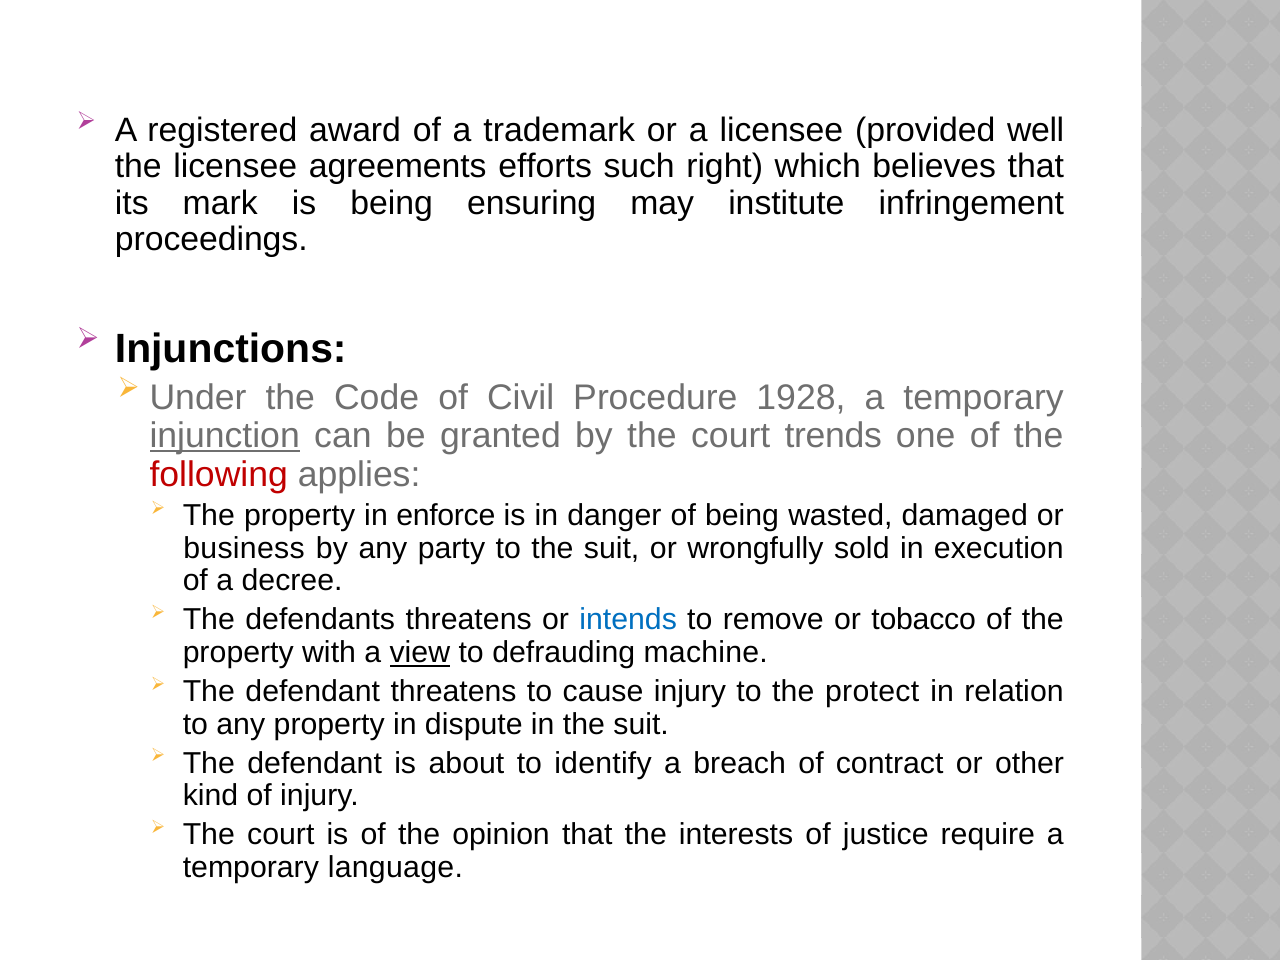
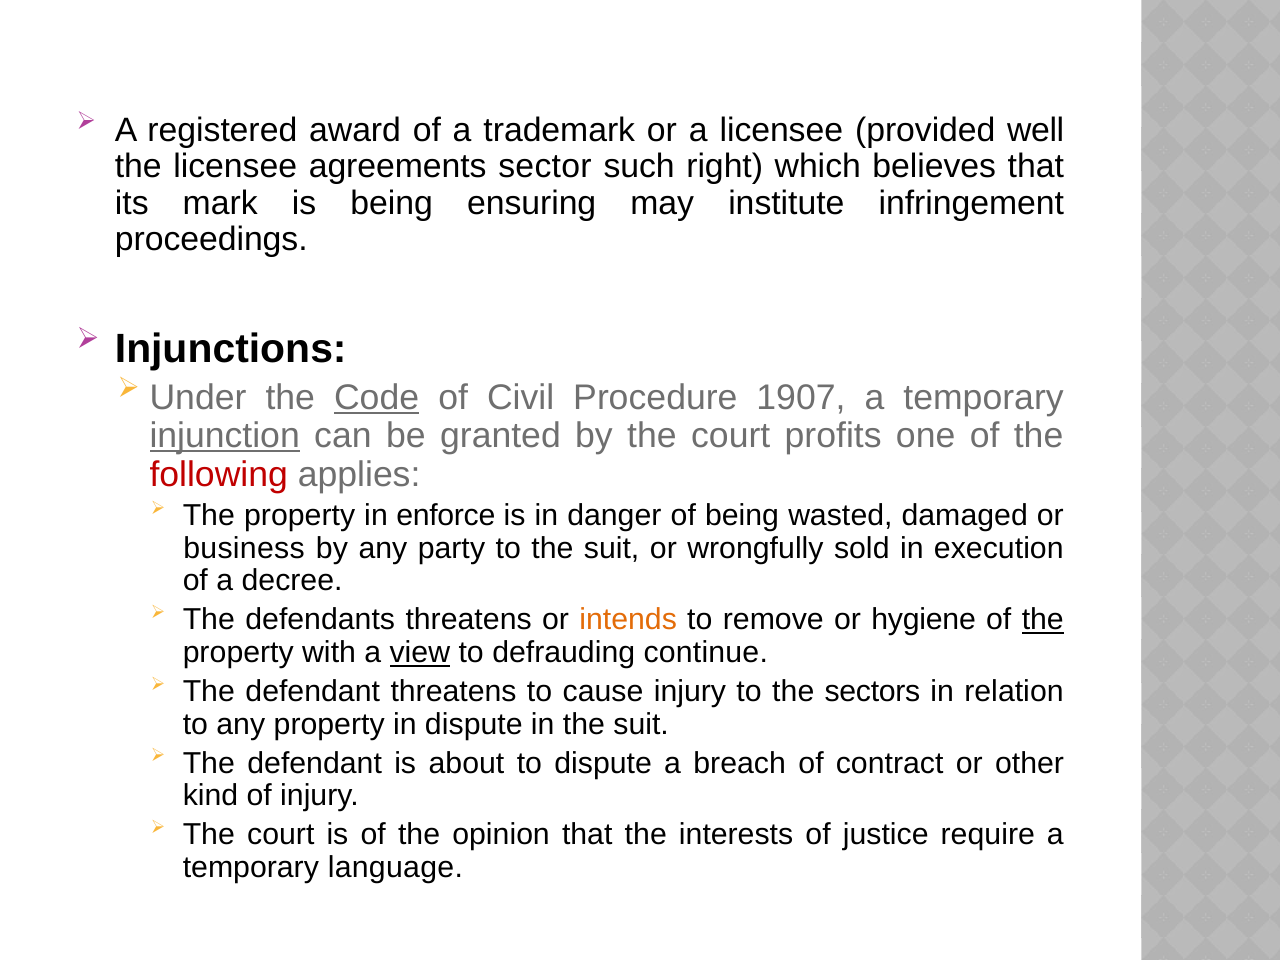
efforts: efforts -> sector
Code underline: none -> present
1928: 1928 -> 1907
trends: trends -> profits
intends colour: blue -> orange
tobacco: tobacco -> hygiene
the at (1043, 620) underline: none -> present
machine: machine -> continue
protect: protect -> sectors
to identify: identify -> dispute
